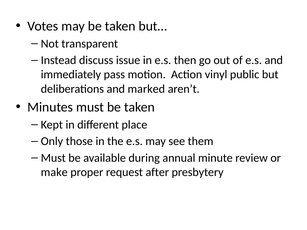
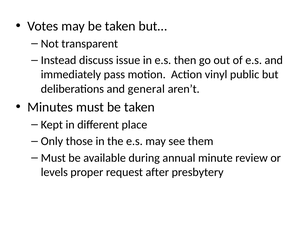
marked: marked -> general
make: make -> levels
